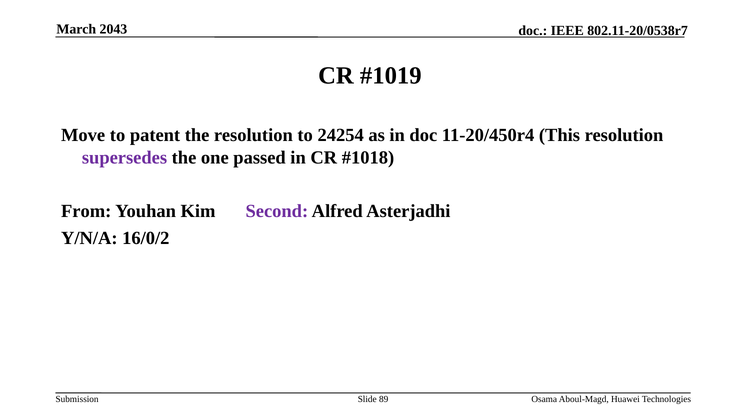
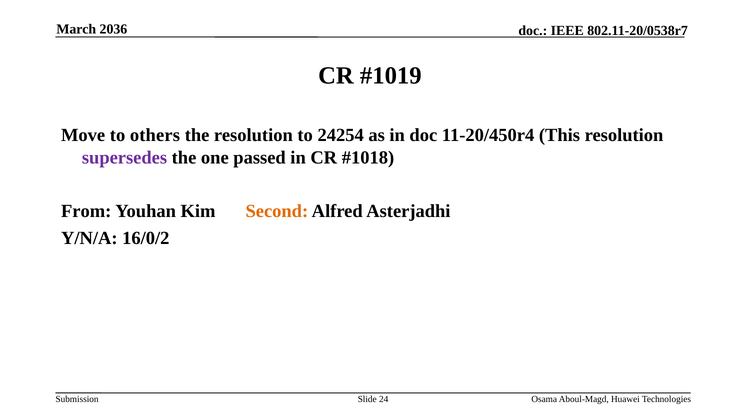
2043: 2043 -> 2036
patent: patent -> others
Second colour: purple -> orange
89: 89 -> 24
